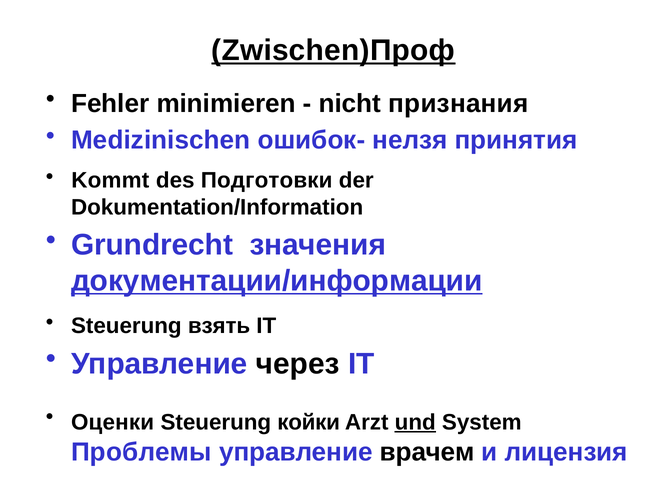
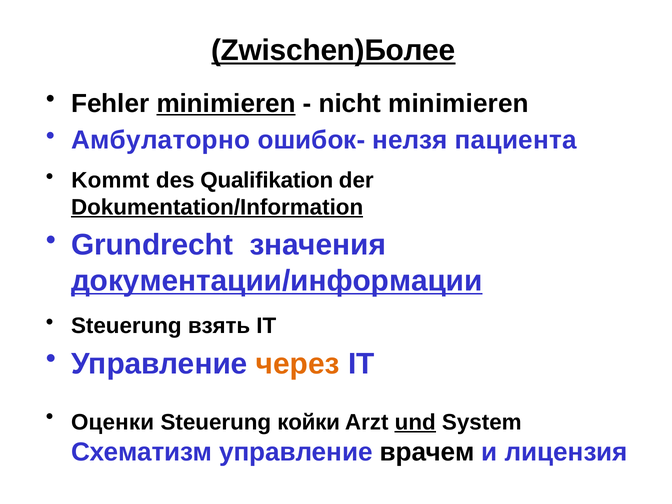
Zwischen)Проф: Zwischen)Проф -> Zwischen)Более
minimieren at (226, 104) underline: none -> present
nicht признания: признания -> minimieren
Medizinischen: Medizinischen -> Амбулаторно
принятия: принятия -> пациента
Подготовки: Подготовки -> Qualifikation
Dokumentation/Information underline: none -> present
через colour: black -> orange
Проблемы: Проблемы -> Схематизм
